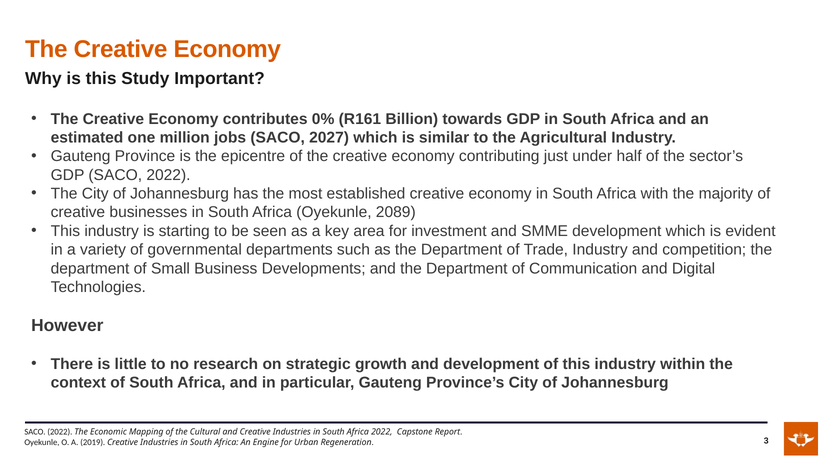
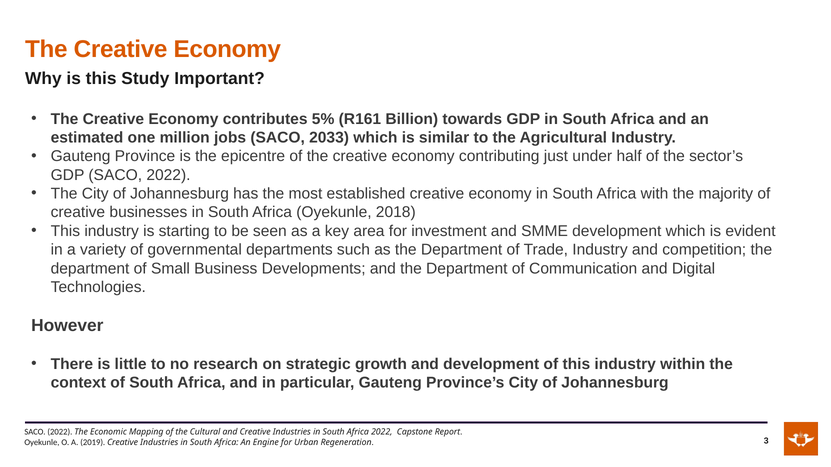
0%: 0% -> 5%
2027: 2027 -> 2033
2089: 2089 -> 2018
